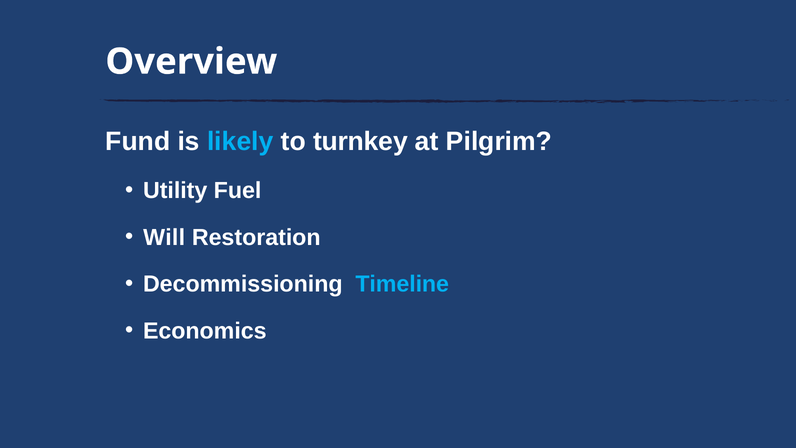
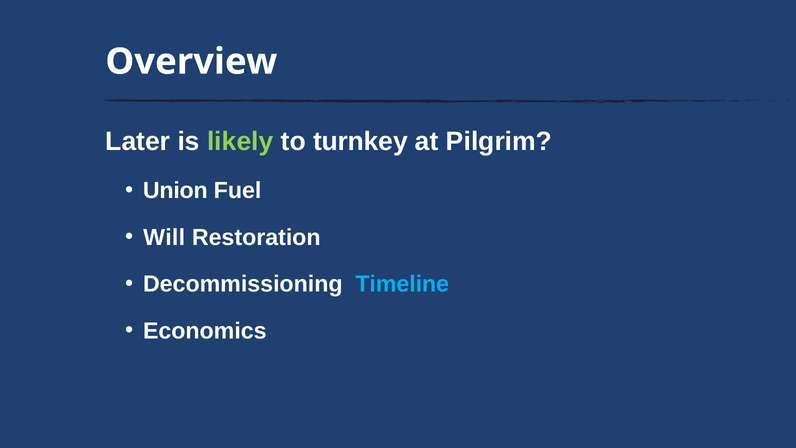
Fund: Fund -> Later
likely colour: light blue -> light green
Utility: Utility -> Union
